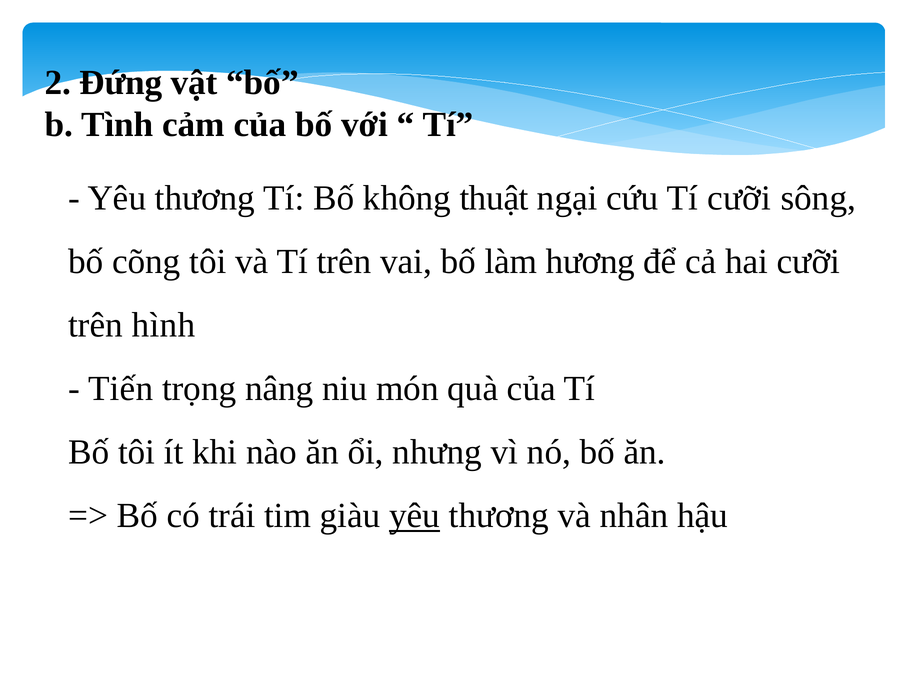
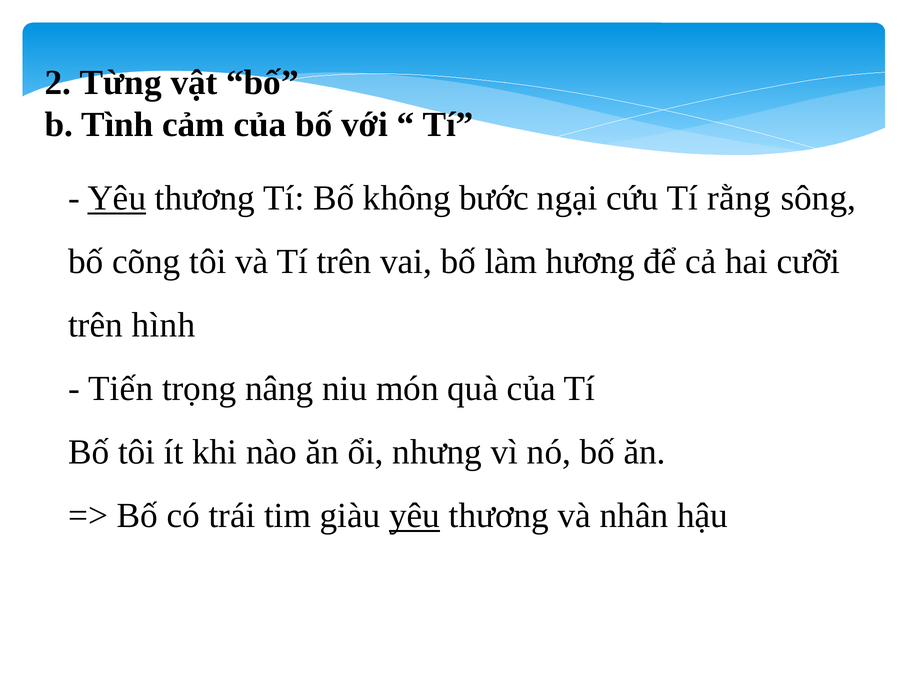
Đứng: Đứng -> Từng
Yêu at (117, 198) underline: none -> present
thuật: thuật -> bước
Tí cưỡi: cưỡi -> rằng
